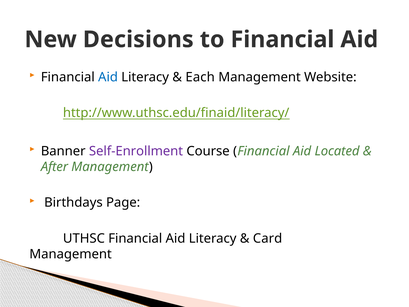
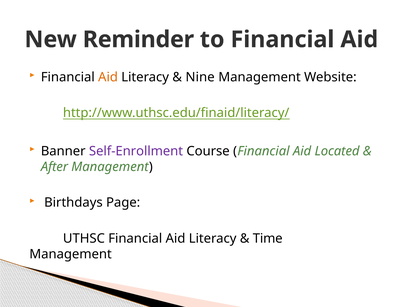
Decisions: Decisions -> Reminder
Aid at (108, 77) colour: blue -> orange
Each: Each -> Nine
Card: Card -> Time
